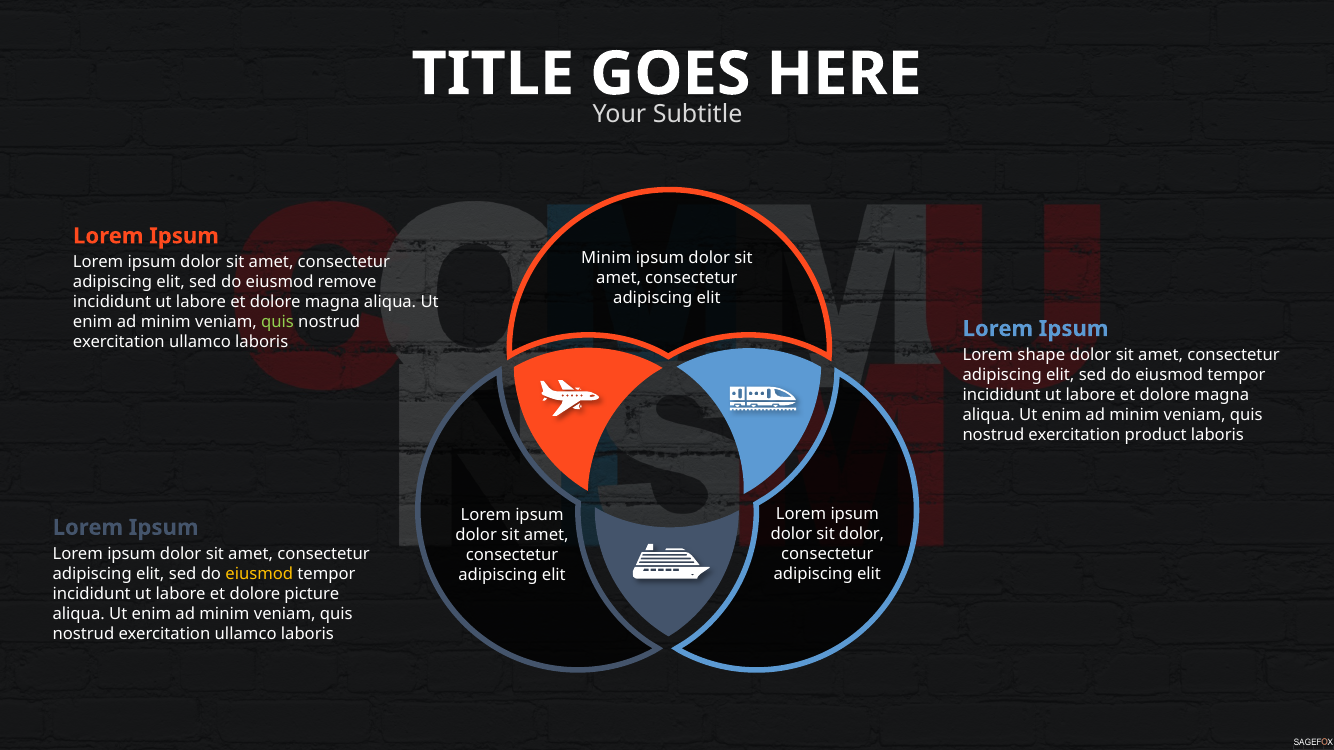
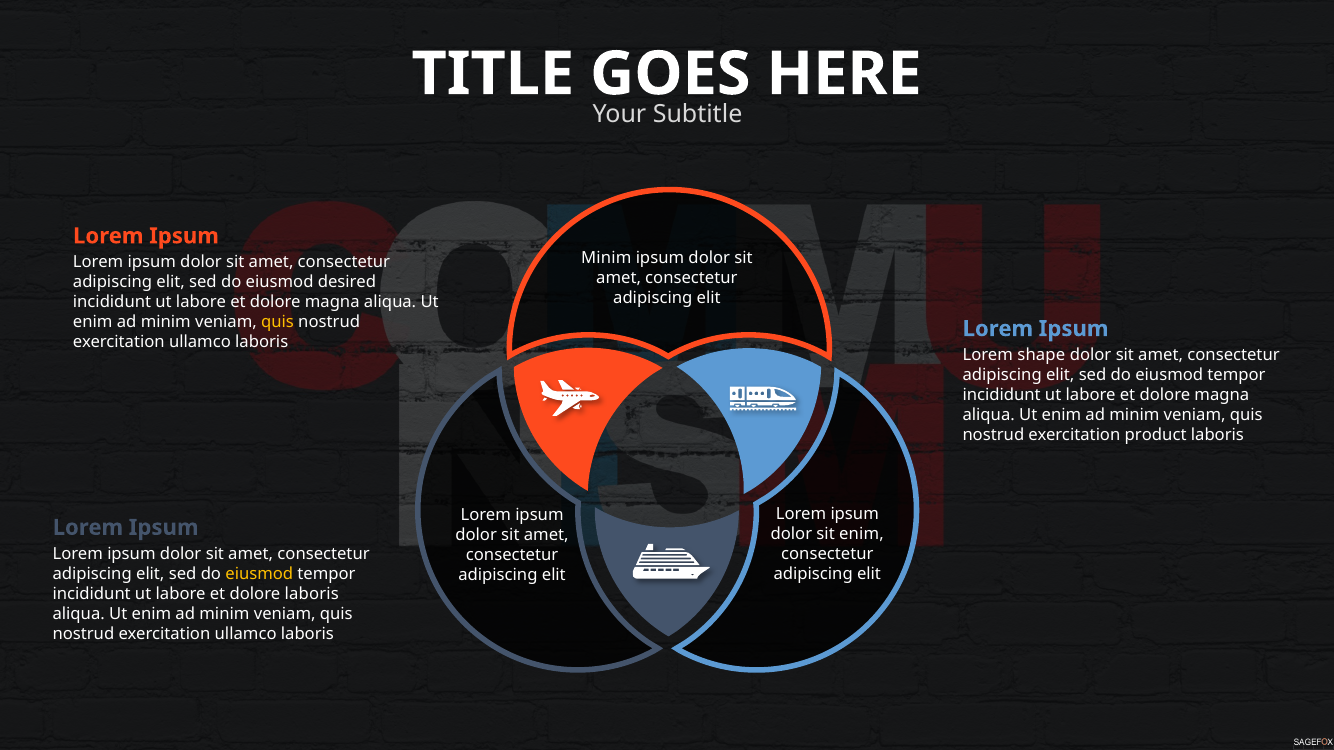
remove: remove -> desired
quis at (278, 322) colour: light green -> yellow
sit dolor: dolor -> enim
dolore picture: picture -> laboris
